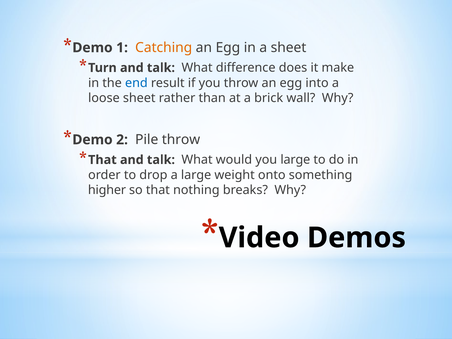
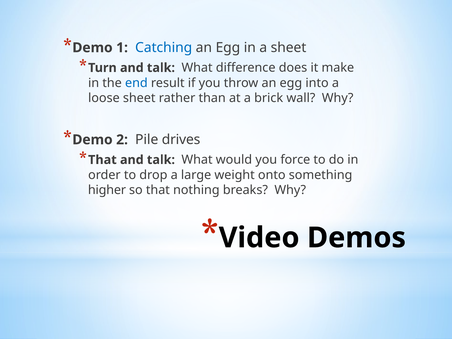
Catching colour: orange -> blue
Pile throw: throw -> drives
you large: large -> force
